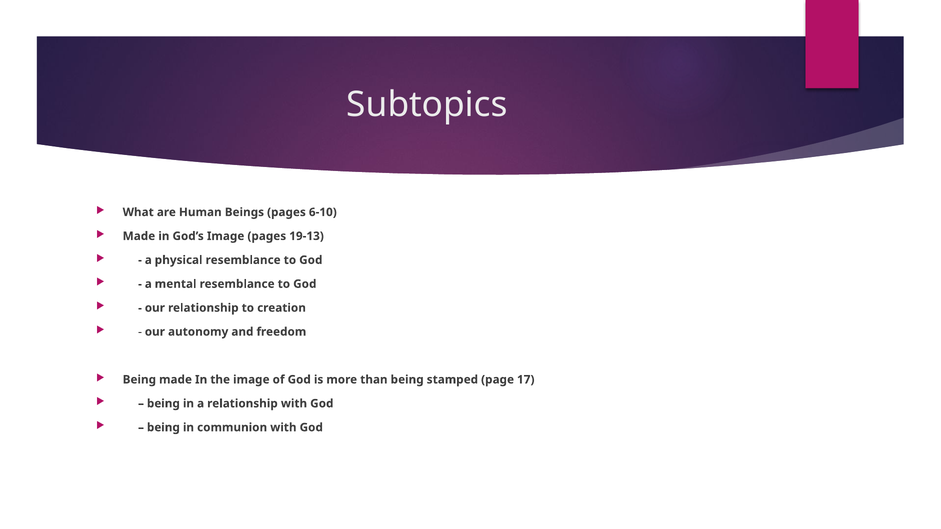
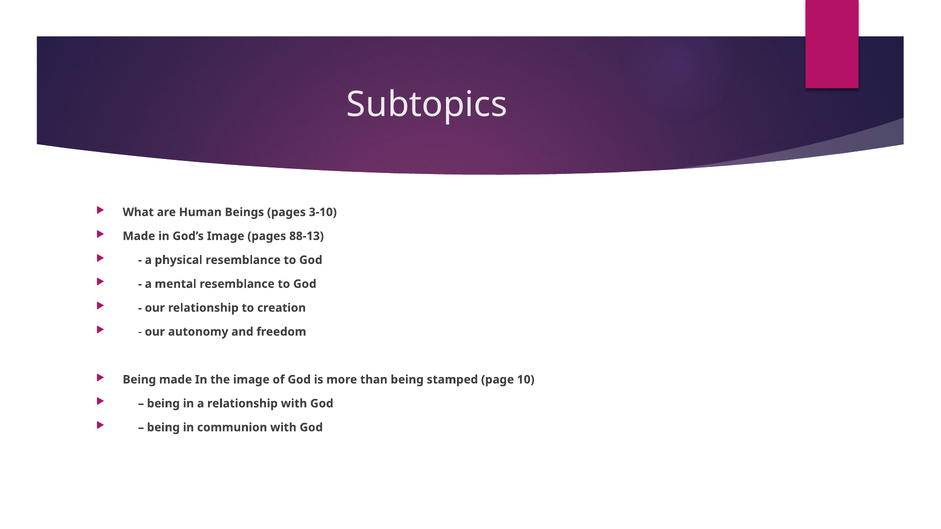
6-10: 6-10 -> 3-10
19-13: 19-13 -> 88-13
17: 17 -> 10
